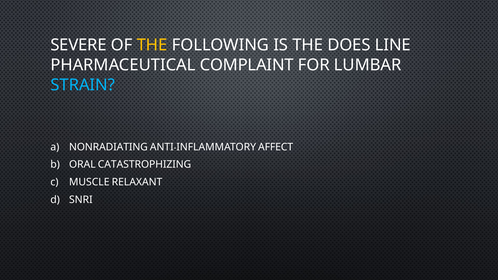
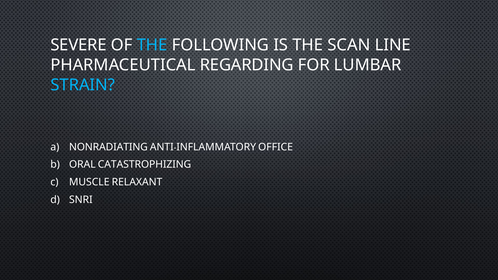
THE at (152, 45) colour: yellow -> light blue
DOES: DOES -> SCAN
COMPLAINT: COMPLAINT -> REGARDING
AFFECT: AFFECT -> OFFICE
